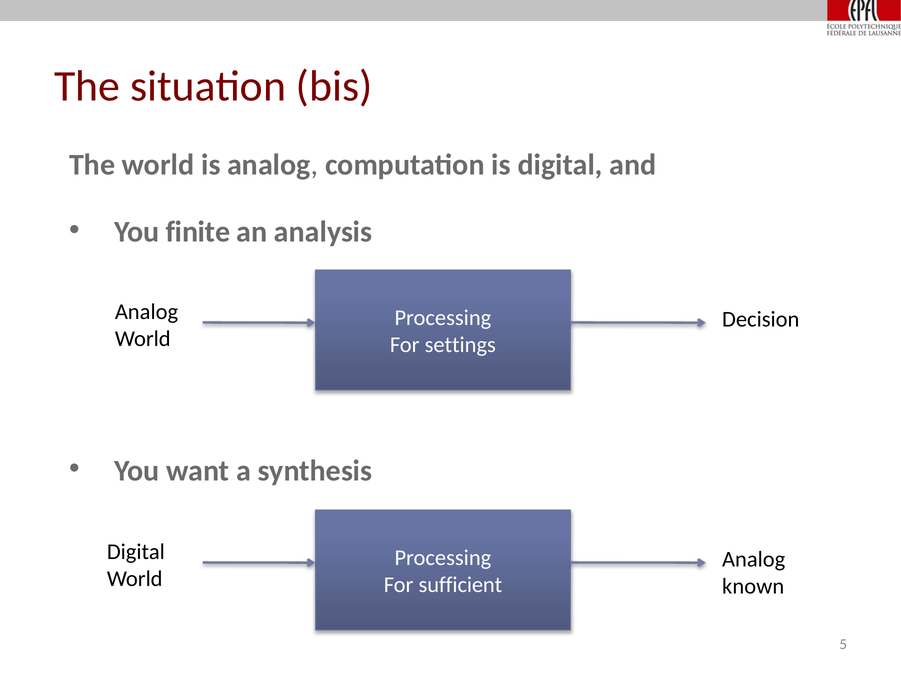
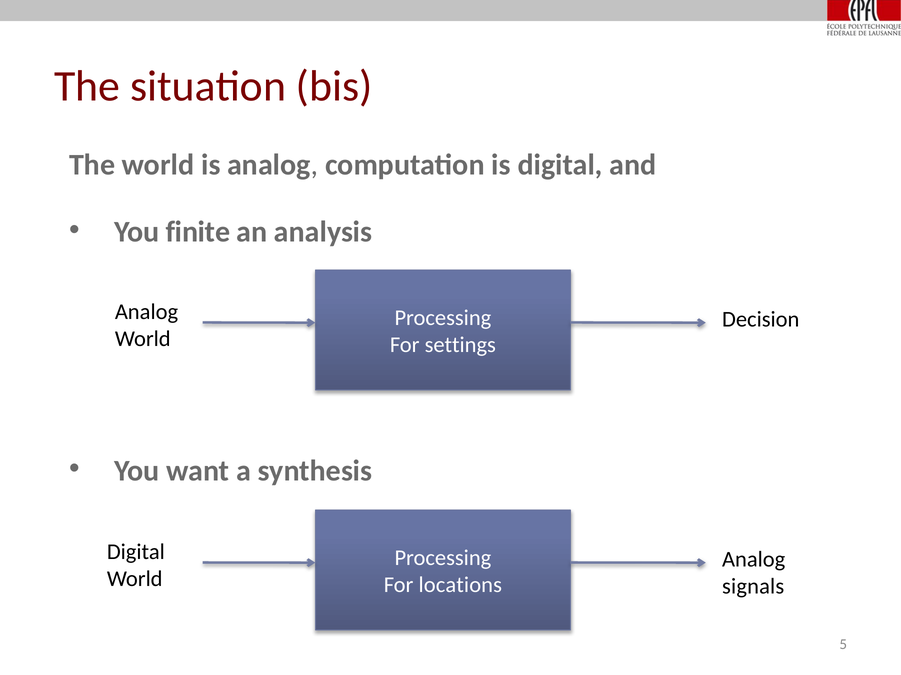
sufficient: sufficient -> locations
known: known -> signals
